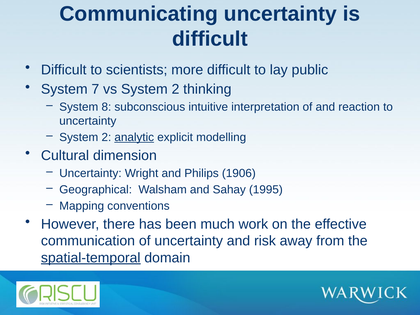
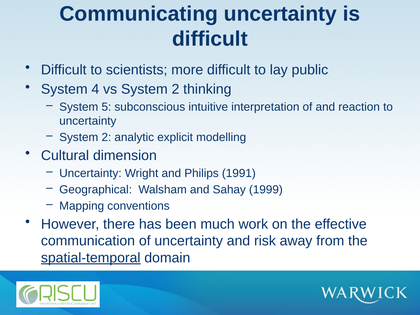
7: 7 -> 4
8: 8 -> 5
analytic underline: present -> none
1906: 1906 -> 1991
1995: 1995 -> 1999
